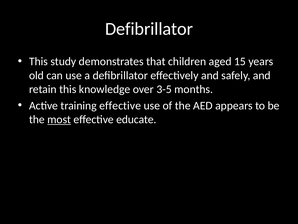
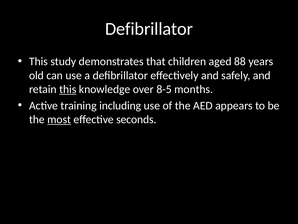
15: 15 -> 88
this at (68, 89) underline: none -> present
3-5: 3-5 -> 8-5
training effective: effective -> including
educate: educate -> seconds
